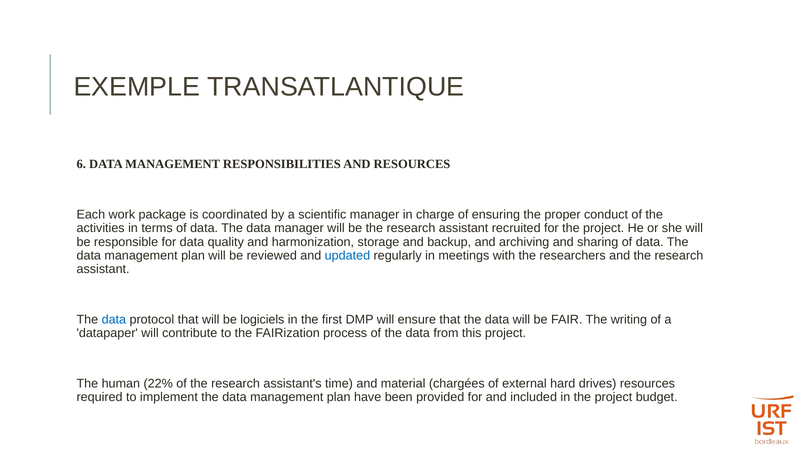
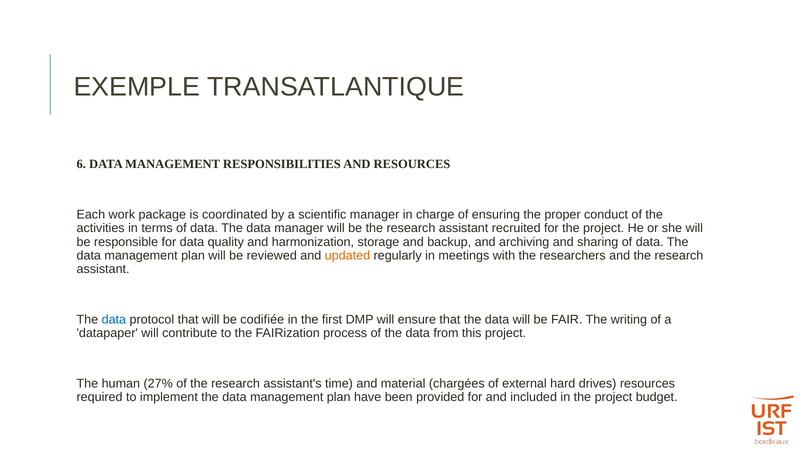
updated colour: blue -> orange
logiciels: logiciels -> codifiée
22%: 22% -> 27%
